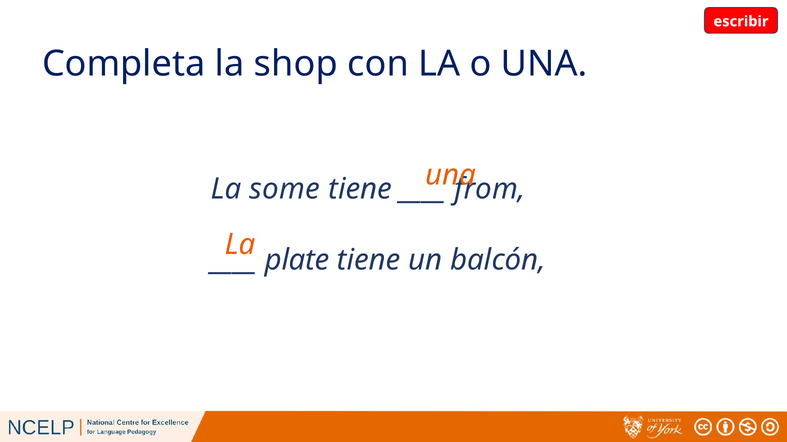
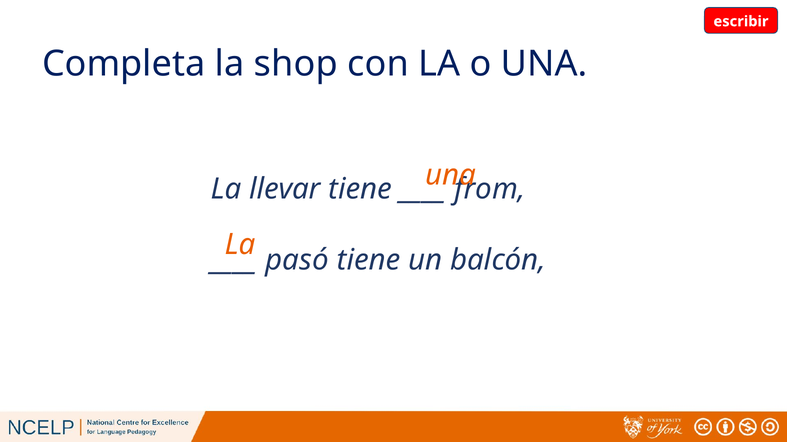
some: some -> llevar
plate: plate -> pasó
